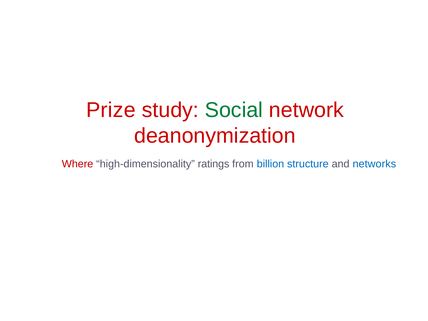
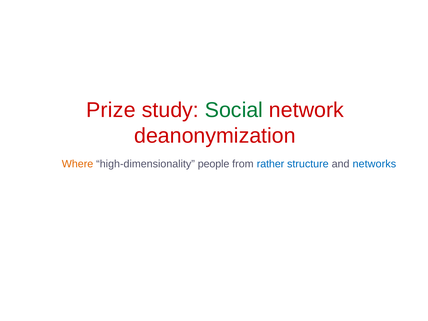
Where colour: red -> orange
ratings: ratings -> people
billion: billion -> rather
